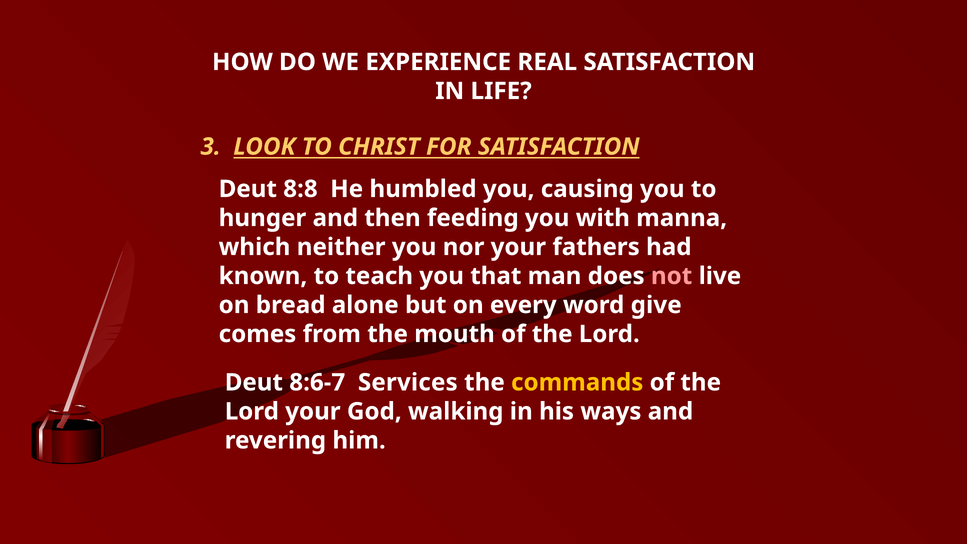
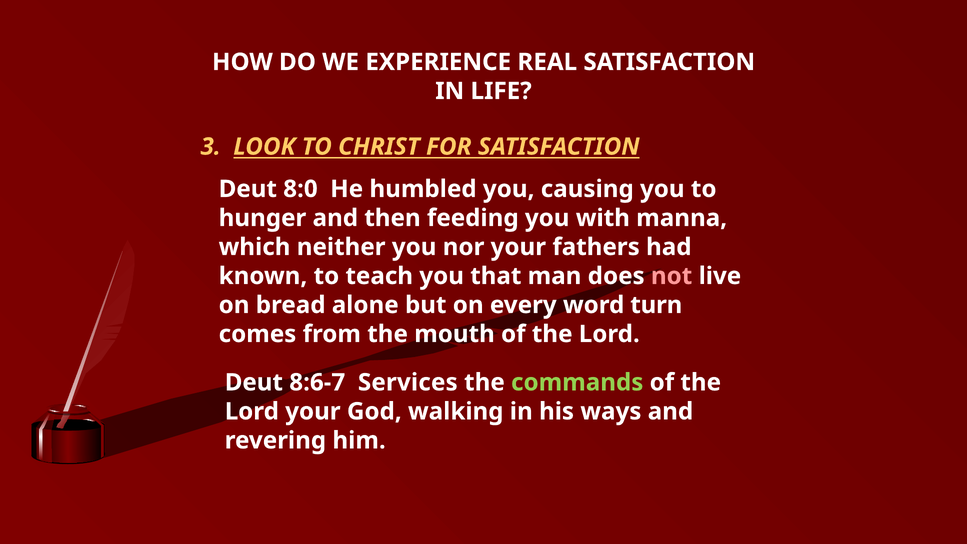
8:8: 8:8 -> 8:0
give: give -> turn
commands colour: yellow -> light green
